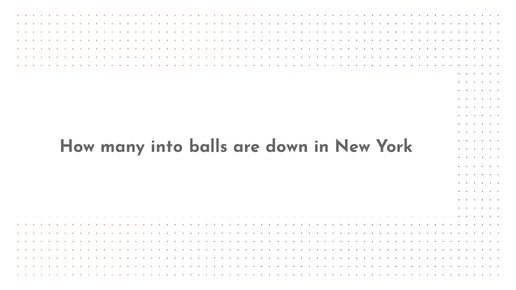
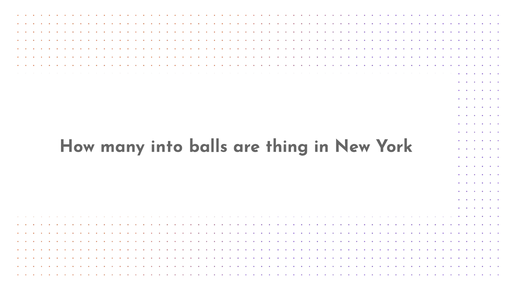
down: down -> thing
